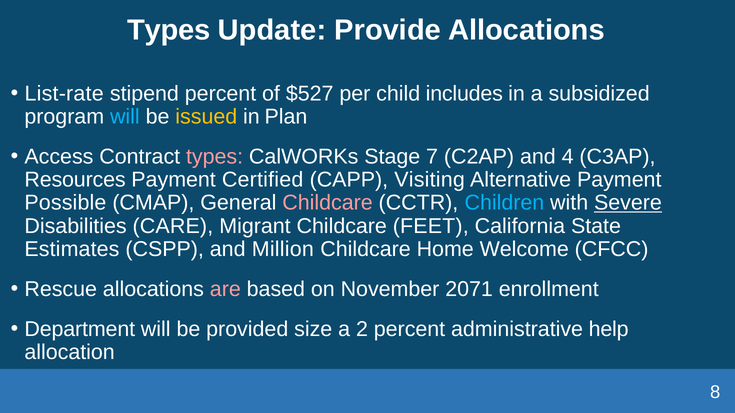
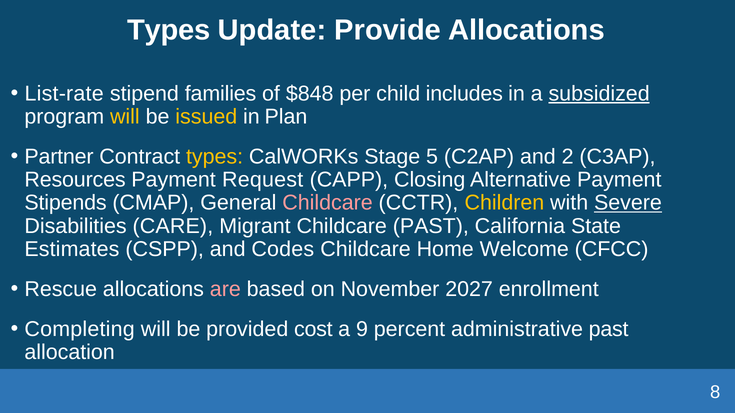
stipend percent: percent -> families
$527: $527 -> $848
subsidized underline: none -> present
will at (125, 117) colour: light blue -> yellow
Access: Access -> Partner
types at (215, 157) colour: pink -> yellow
7: 7 -> 5
4: 4 -> 2
Certified: Certified -> Request
Visiting: Visiting -> Closing
Possible: Possible -> Stipends
Children colour: light blue -> yellow
Childcare FEET: FEET -> PAST
Million: Million -> Codes
2071: 2071 -> 2027
Department: Department -> Completing
size: size -> cost
2: 2 -> 9
administrative help: help -> past
